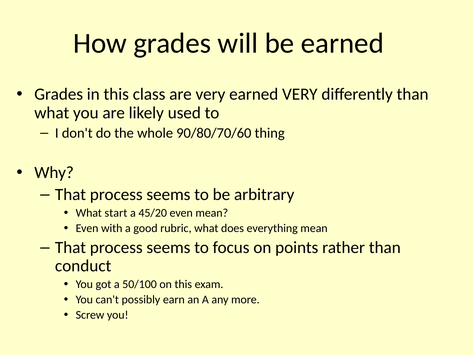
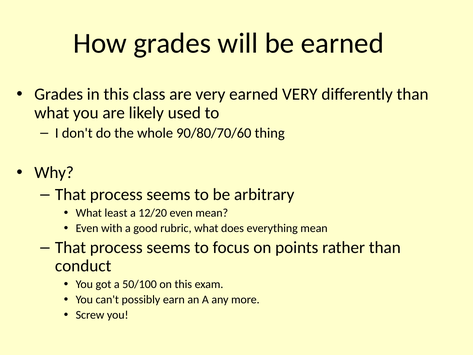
start: start -> least
45/20: 45/20 -> 12/20
